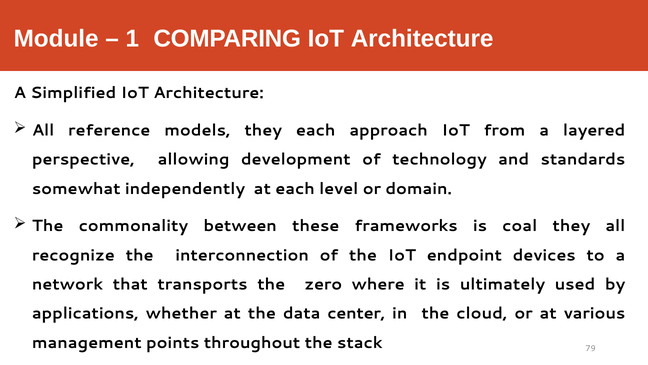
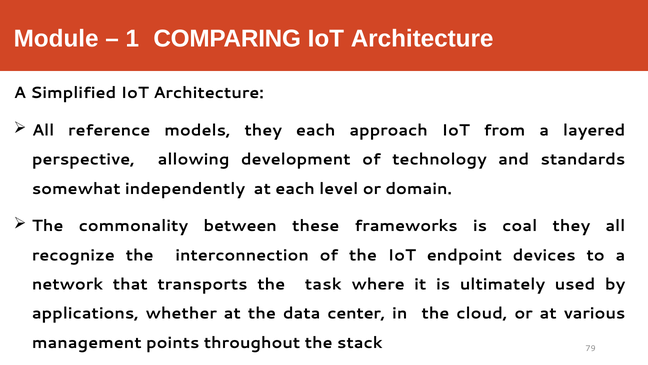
zero: zero -> task
